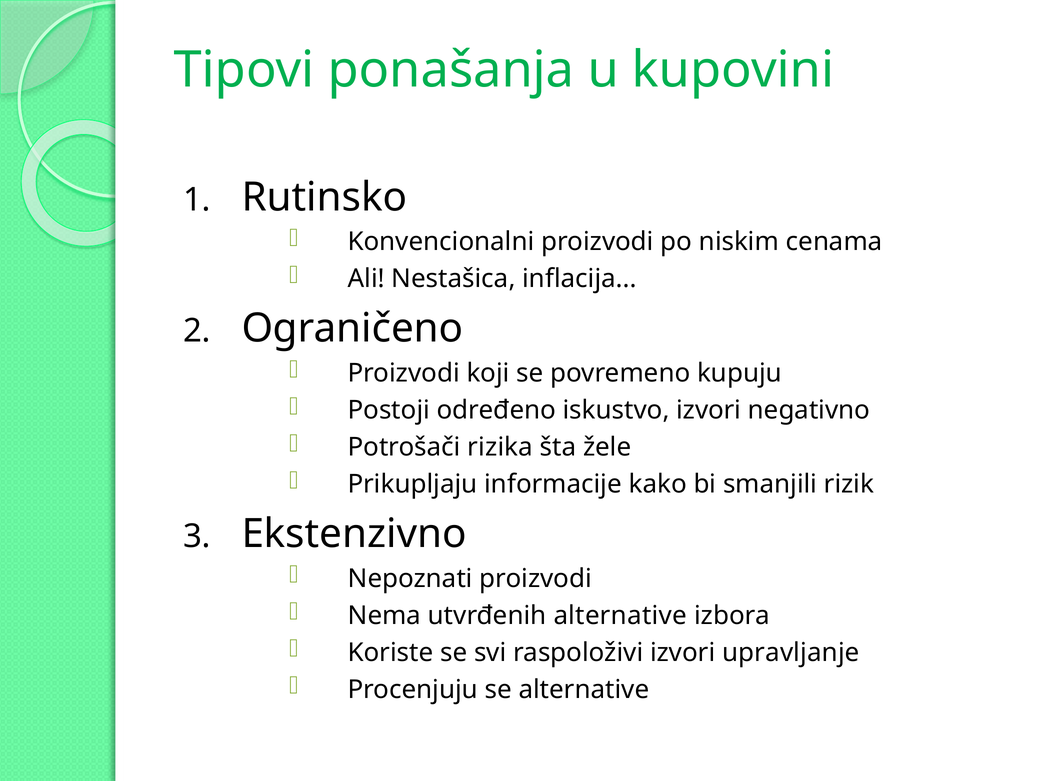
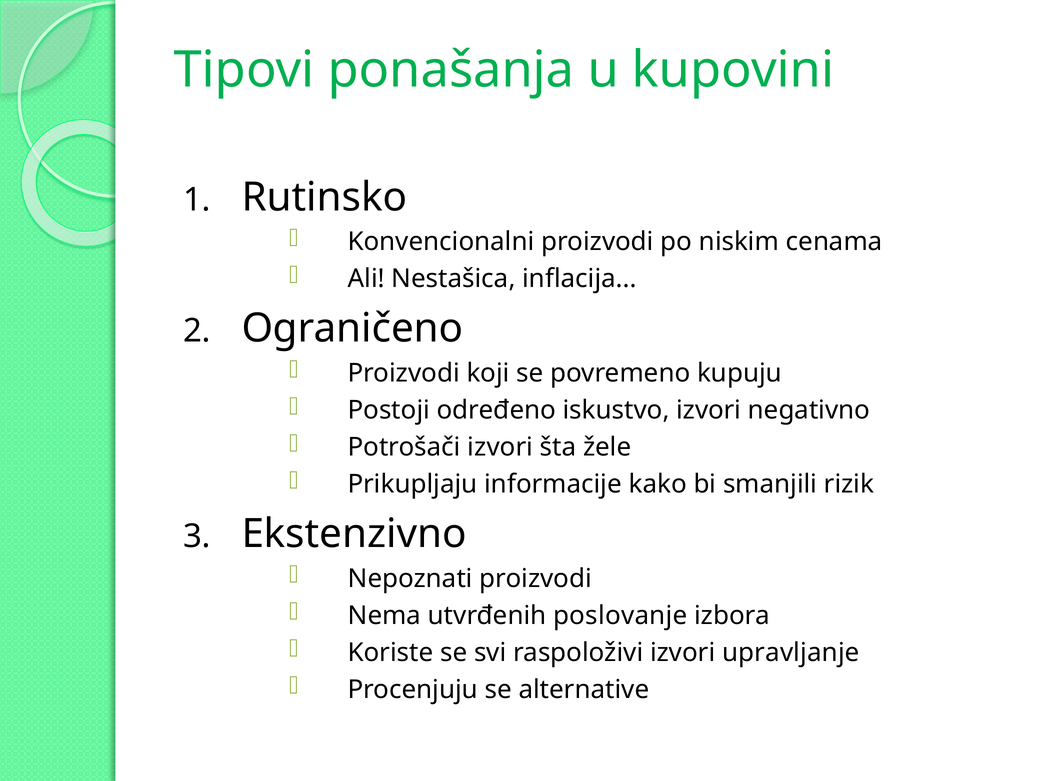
Potrošači rizika: rizika -> izvori
utvrđenih alternative: alternative -> poslovanje
